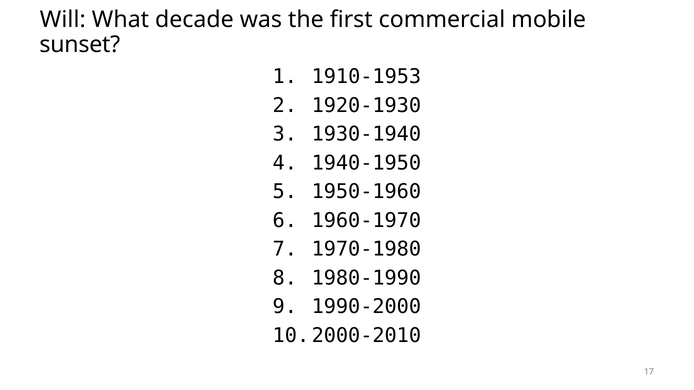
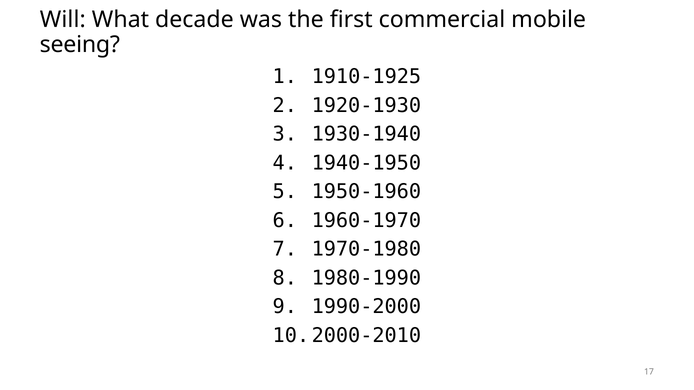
sunset: sunset -> seeing
1910-1953: 1910-1953 -> 1910-1925
